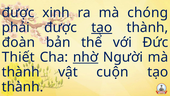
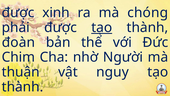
Thiết: Thiết -> Chim
nhờ underline: present -> none
thành at (21, 72): thành -> thuận
cuộn: cuộn -> nguy
